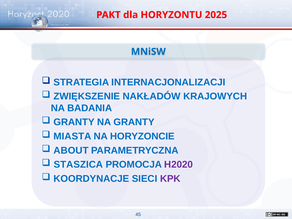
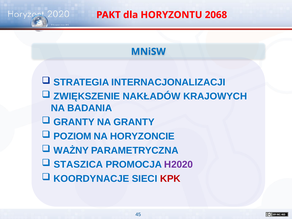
2025: 2025 -> 2068
MIASTA: MIASTA -> POZIOM
ABOUT: ABOUT -> WAŻNY
KPK colour: purple -> red
